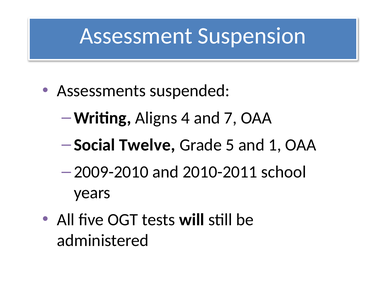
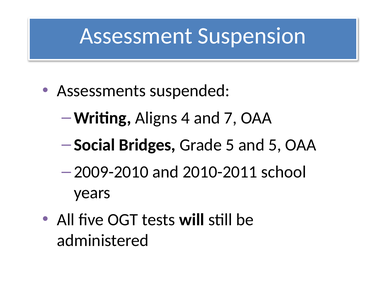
Twelve: Twelve -> Bridges
and 1: 1 -> 5
